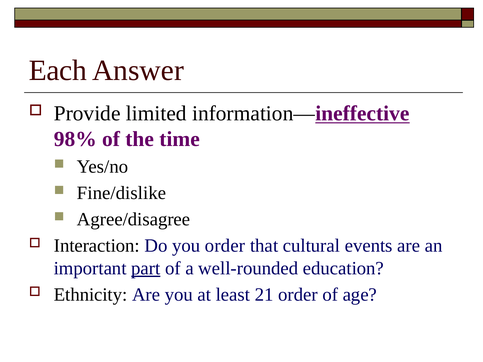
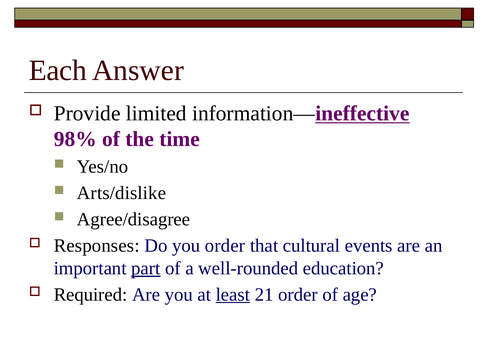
Fine/dislike: Fine/dislike -> Arts/dislike
Interaction: Interaction -> Responses
Ethnicity: Ethnicity -> Required
least underline: none -> present
